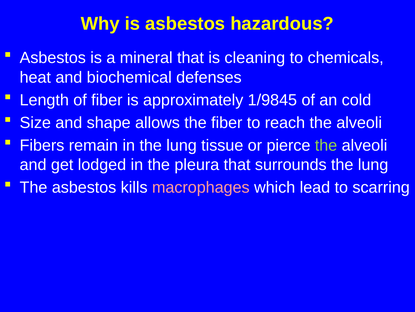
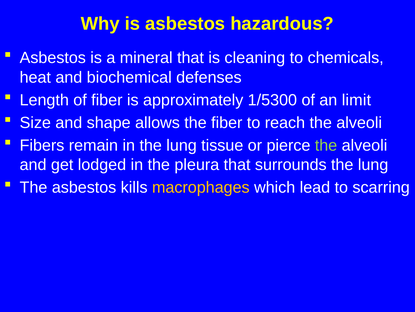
1/9845: 1/9845 -> 1/5300
cold: cold -> limit
macrophages colour: pink -> yellow
